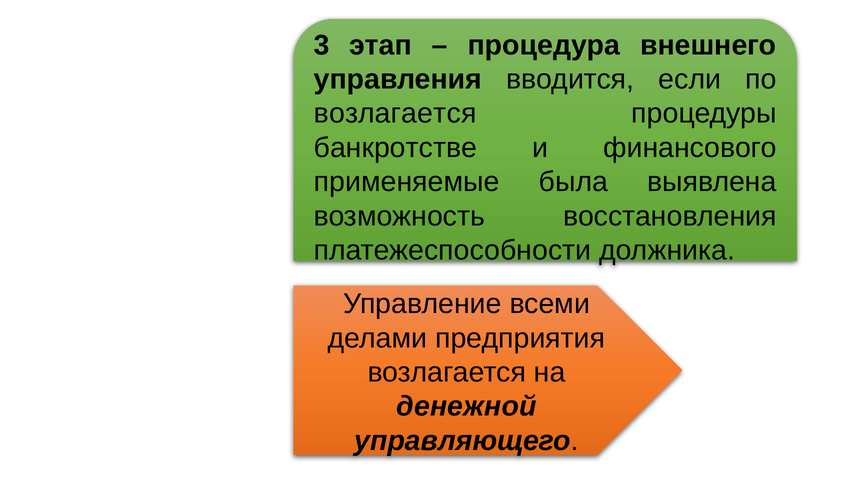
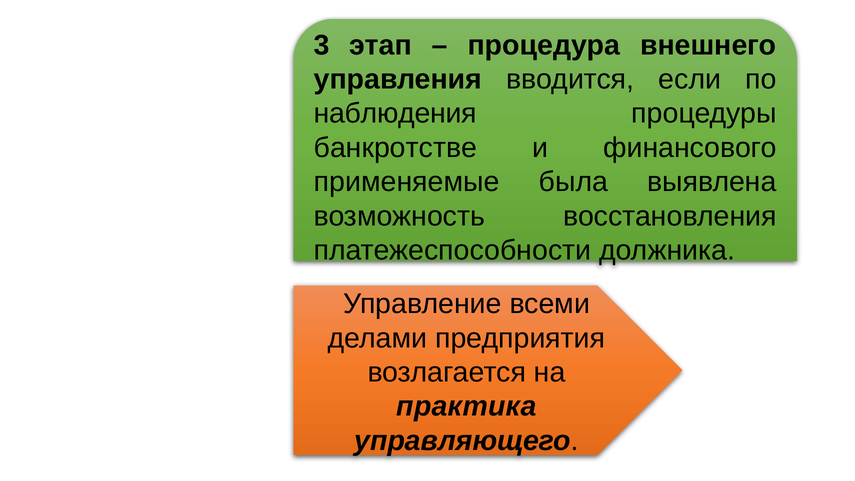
возлагается at (395, 114): возлагается -> наблюдения
денежной: денежной -> практика
